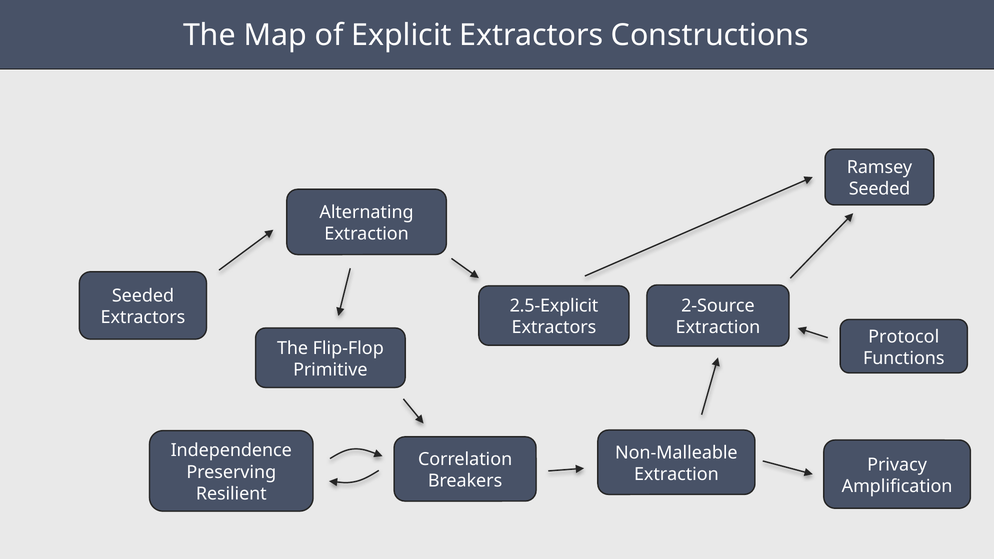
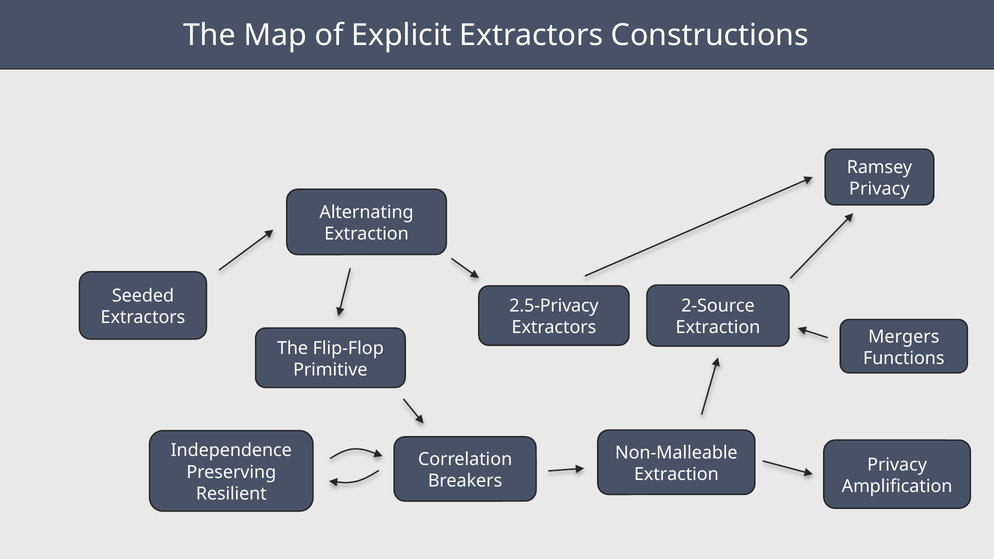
Seeded at (879, 189): Seeded -> Privacy
2.5-Explicit: 2.5-Explicit -> 2.5-Privacy
Protocol: Protocol -> Mergers
